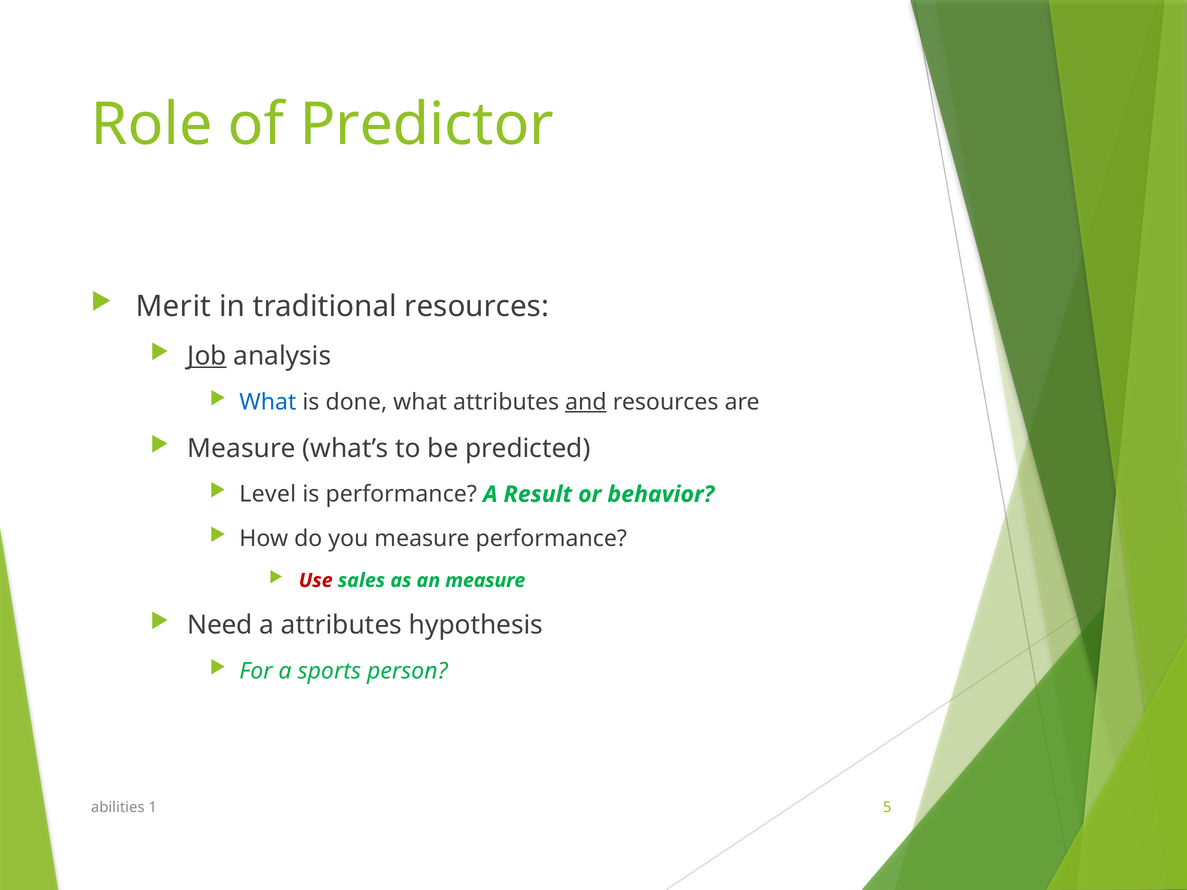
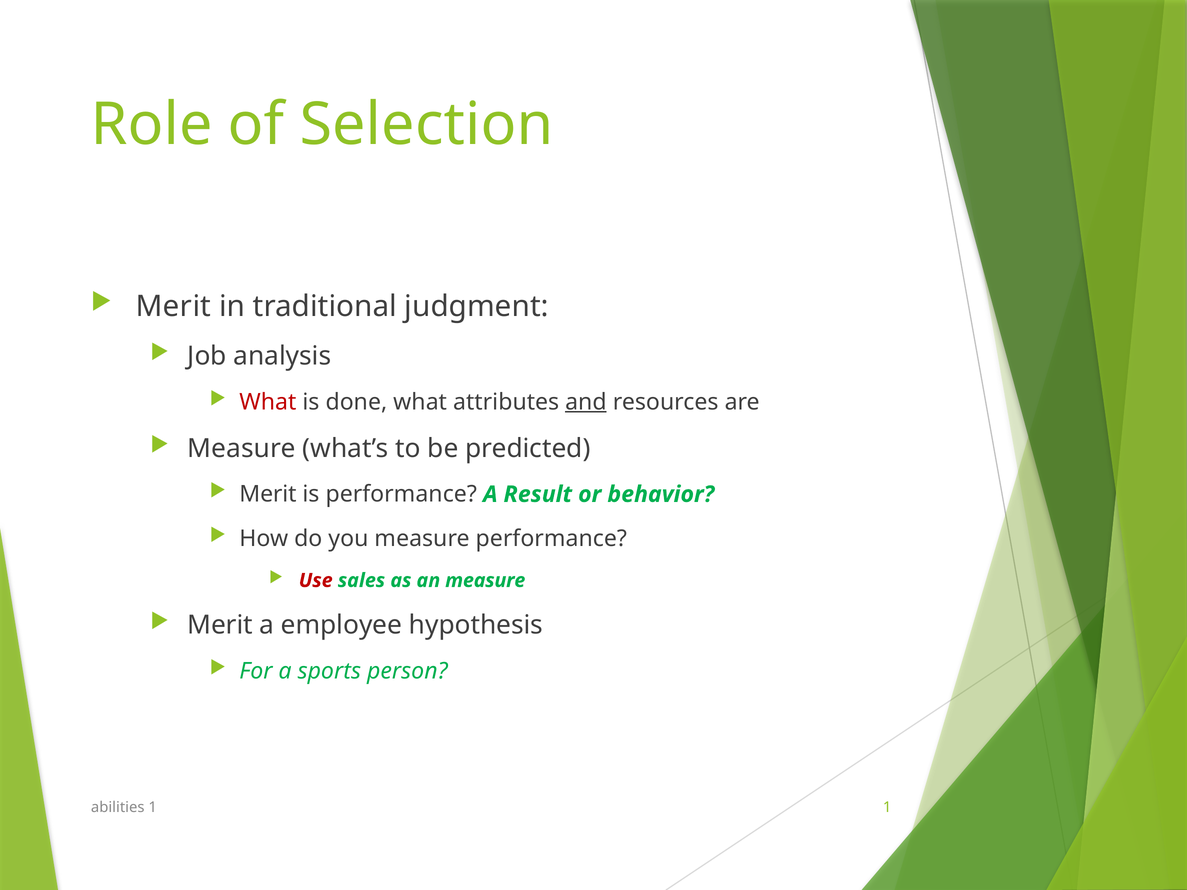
Predictor: Predictor -> Selection
traditional resources: resources -> judgment
Job underline: present -> none
What at (268, 402) colour: blue -> red
Level at (268, 494): Level -> Merit
Need at (220, 625): Need -> Merit
a attributes: attributes -> employee
1 5: 5 -> 1
